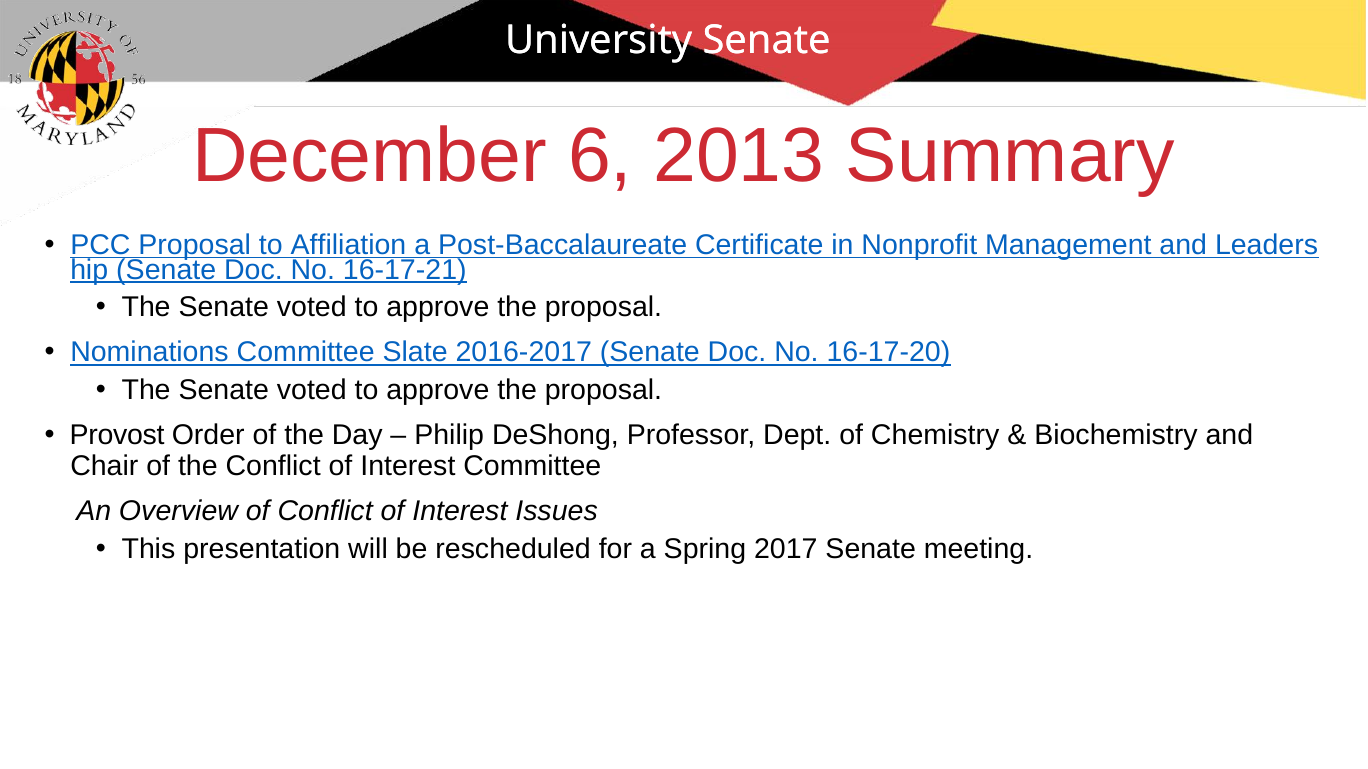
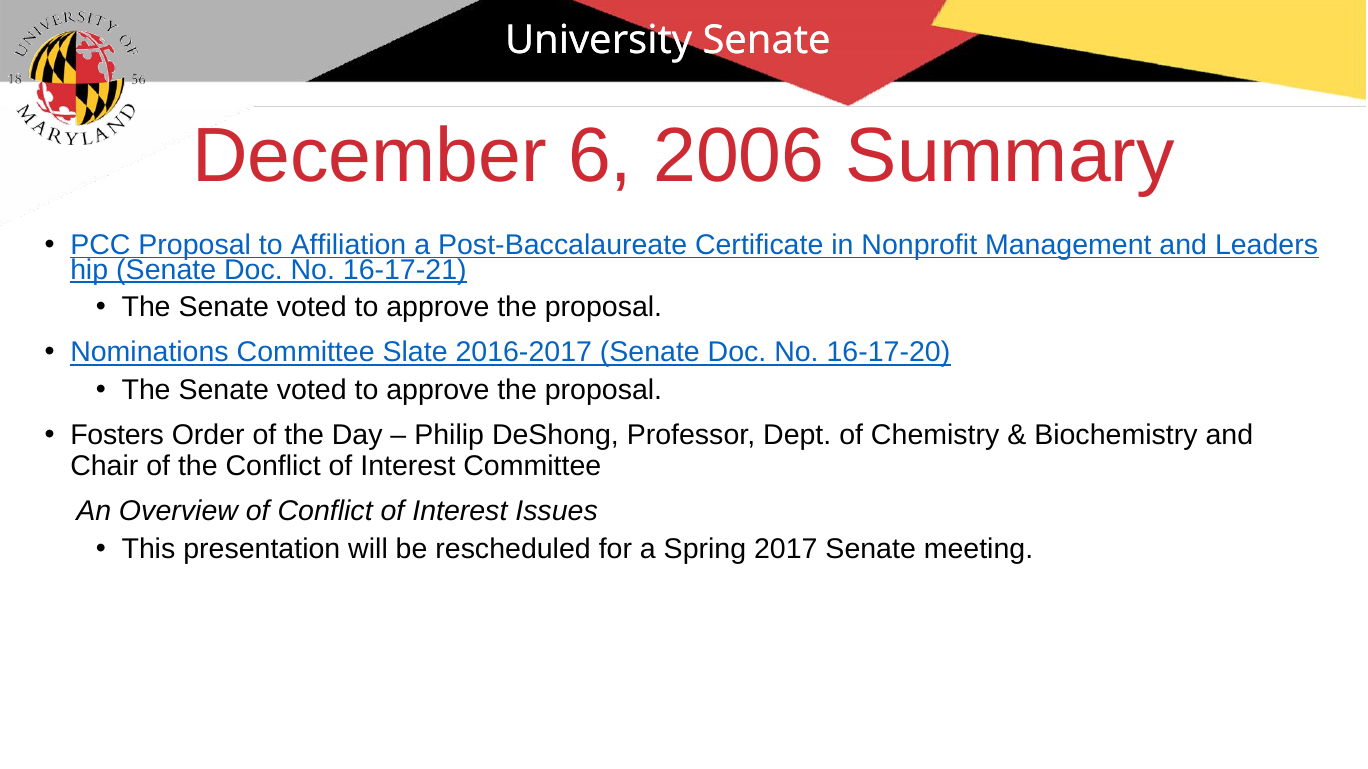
2013: 2013 -> 2006
Provost: Provost -> Fosters
